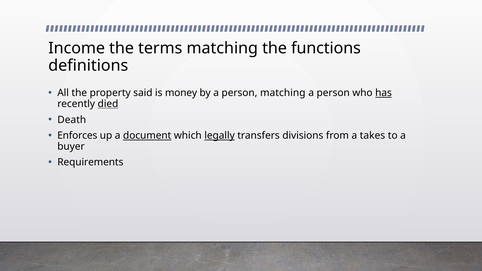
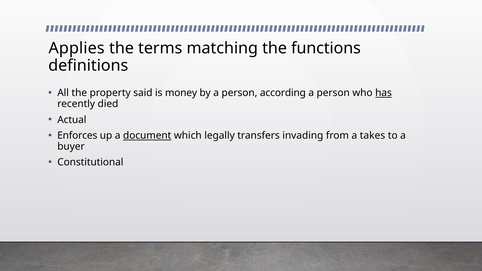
Income: Income -> Applies
person matching: matching -> according
died underline: present -> none
Death: Death -> Actual
legally underline: present -> none
divisions: divisions -> invading
Requirements: Requirements -> Constitutional
